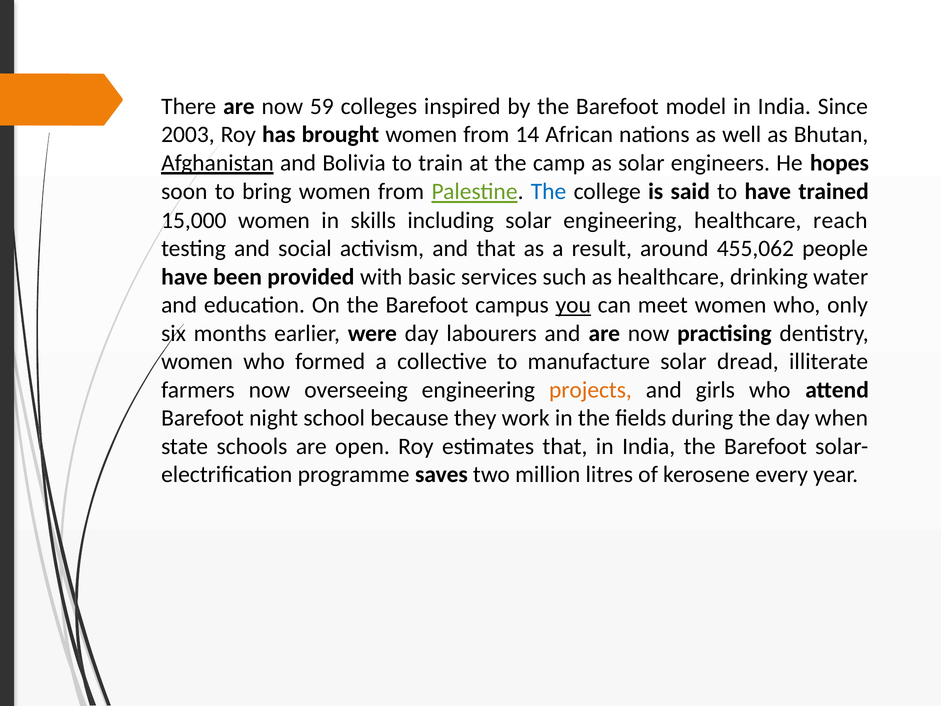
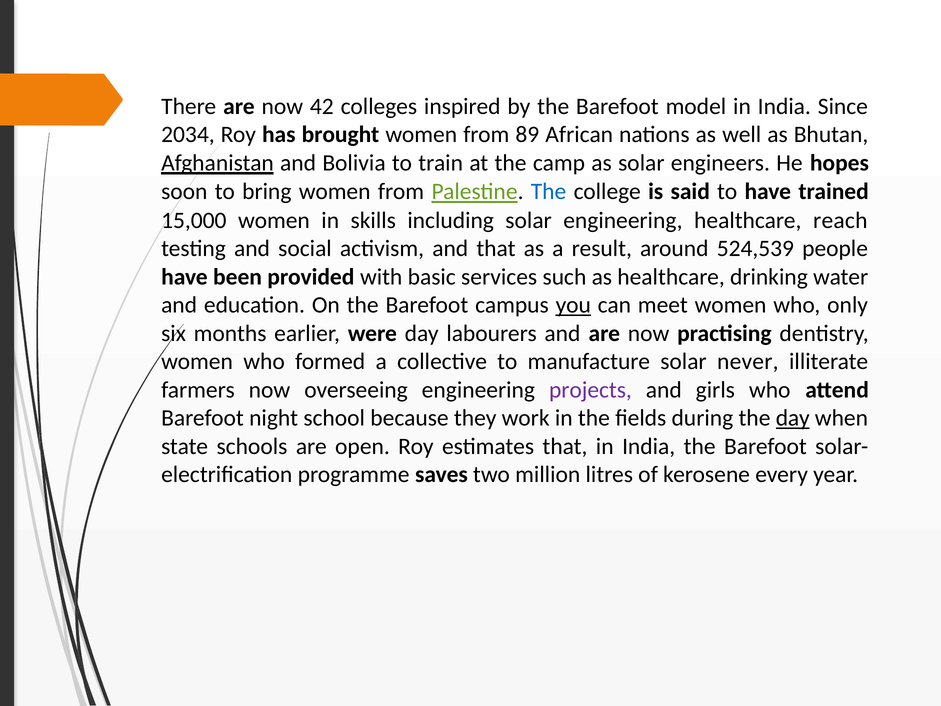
59: 59 -> 42
2003: 2003 -> 2034
14: 14 -> 89
455,062: 455,062 -> 524,539
dread: dread -> never
projects colour: orange -> purple
day at (793, 418) underline: none -> present
